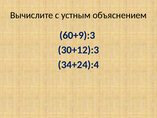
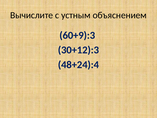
34+24):4: 34+24):4 -> 48+24):4
